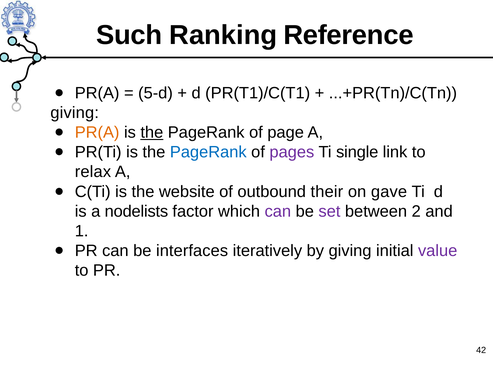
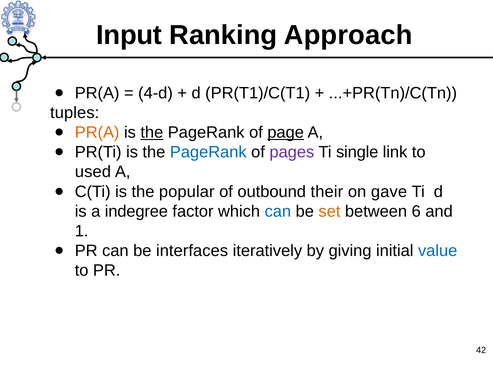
Such: Such -> Input
Reference: Reference -> Approach
5-d: 5-d -> 4-d
giving at (75, 113): giving -> tuples
page underline: none -> present
relax: relax -> used
website: website -> popular
nodelists: nodelists -> indegree
can at (278, 211) colour: purple -> blue
set colour: purple -> orange
2: 2 -> 6
value colour: purple -> blue
